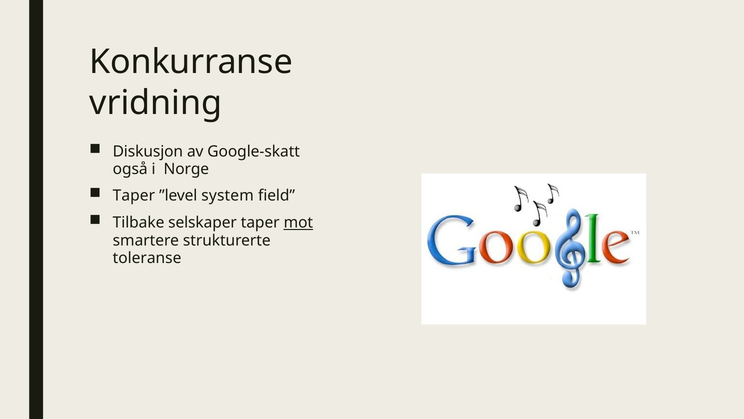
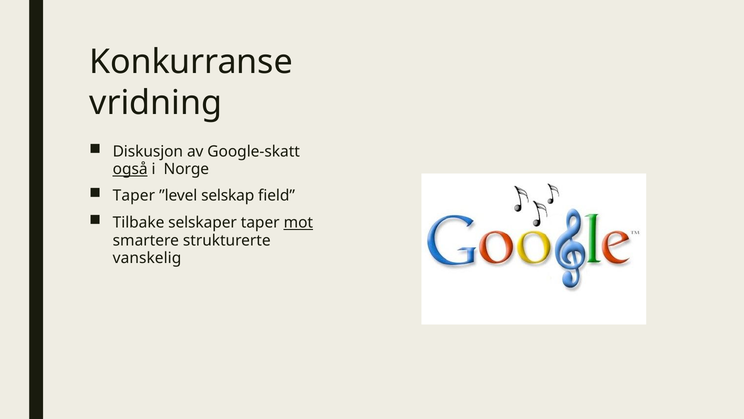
også underline: none -> present
system: system -> selskap
toleranse: toleranse -> vanskelig
